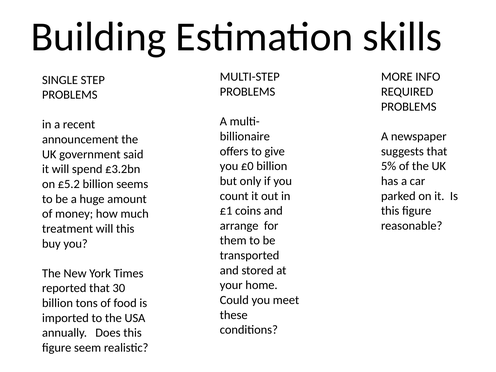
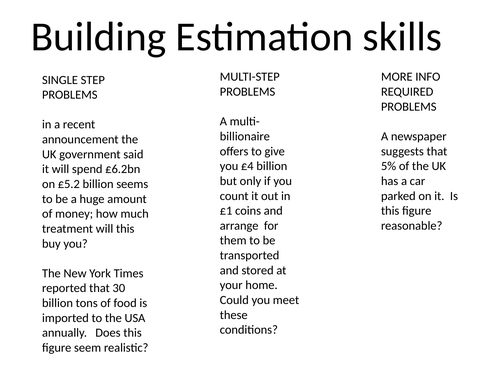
£0: £0 -> £4
£3.2bn: £3.2bn -> £6.2bn
